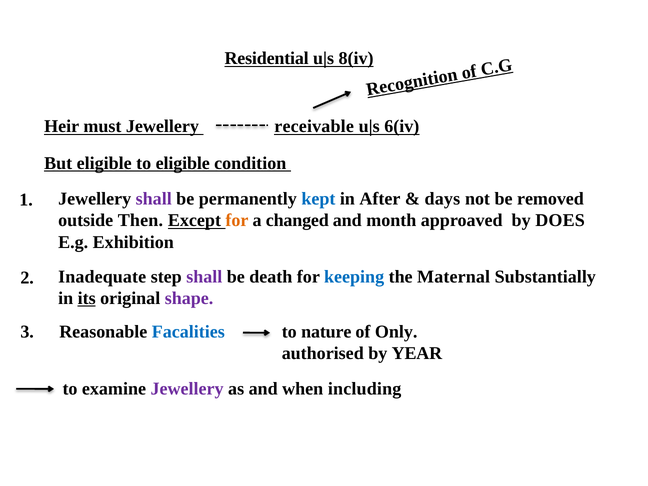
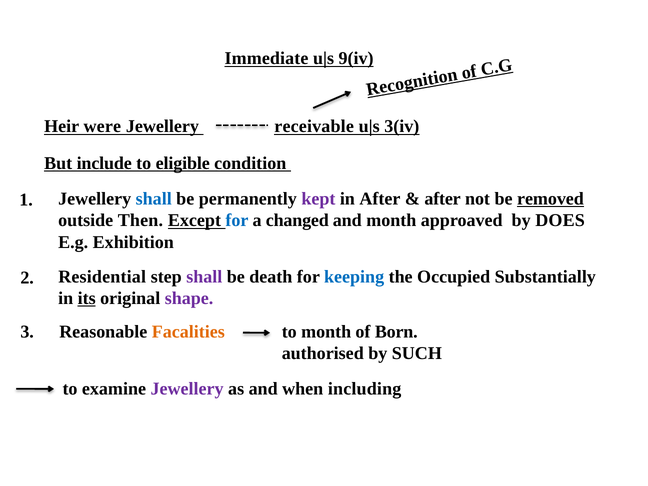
Residential: Residential -> Immediate
8(iv: 8(iv -> 9(iv
must: must -> were
6(iv: 6(iv -> 3(iv
But eligible: eligible -> include
shall at (154, 199) colour: purple -> blue
kept colour: blue -> purple
days at (442, 199): days -> after
removed underline: none -> present
for at (237, 220) colour: orange -> blue
Inadequate: Inadequate -> Residential
Maternal: Maternal -> Occupied
Facalities colour: blue -> orange
to nature: nature -> month
Only: Only -> Born
YEAR: YEAR -> SUCH
